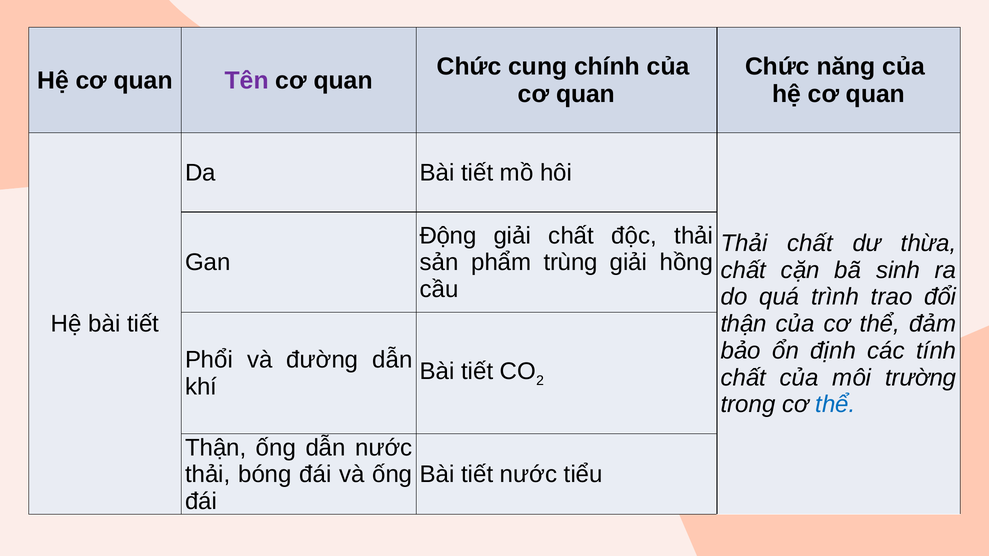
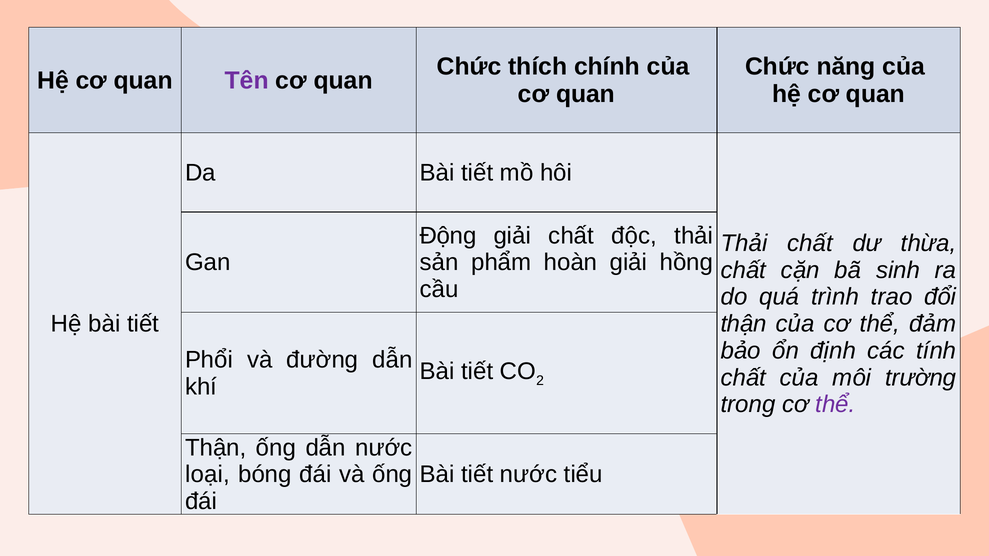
cung: cung -> thích
trùng: trùng -> hoàn
thể at (835, 405) colour: blue -> purple
thải at (208, 475): thải -> loại
